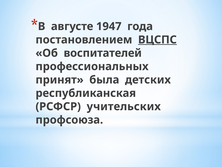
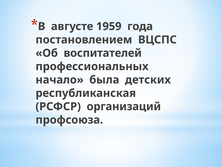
1947: 1947 -> 1959
ВЦСПС underline: present -> none
принят: принят -> начало
учительских: учительских -> организаций
